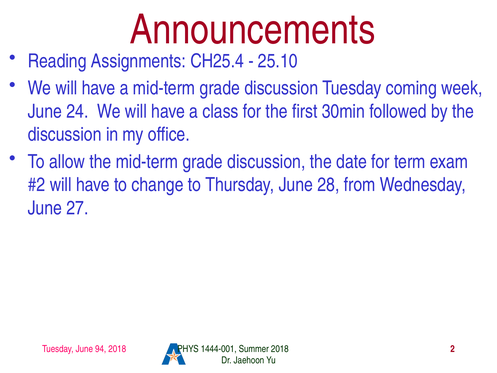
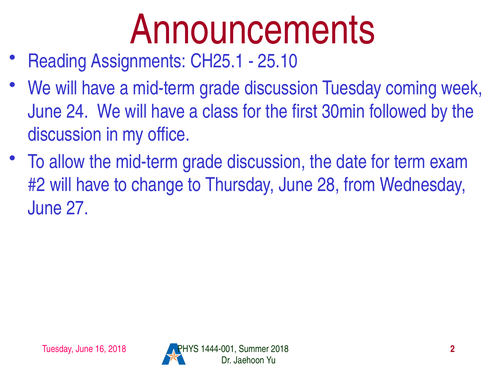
CH25.4: CH25.4 -> CH25.1
94: 94 -> 16
